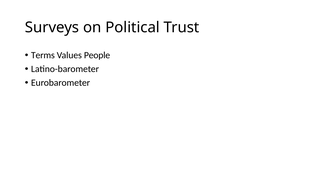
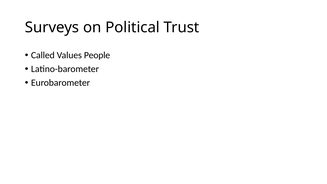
Terms: Terms -> Called
